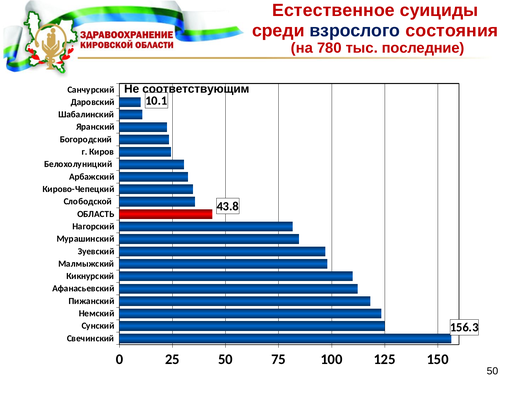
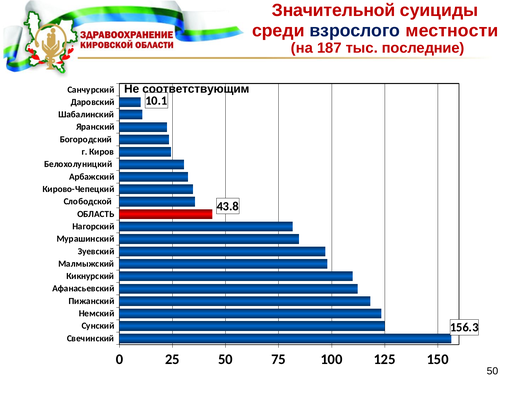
Естественное: Естественное -> Значительной
состояния: состояния -> местности
780: 780 -> 187
